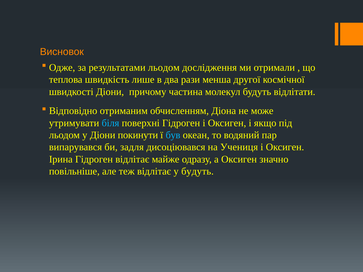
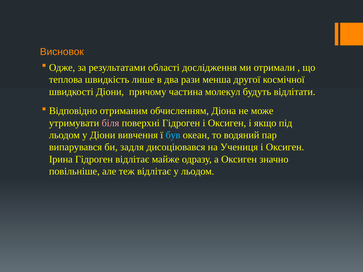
результатами льодом: льодом -> області
біля colour: light blue -> pink
покинути: покинути -> вивчення
у будуть: будуть -> льодом
